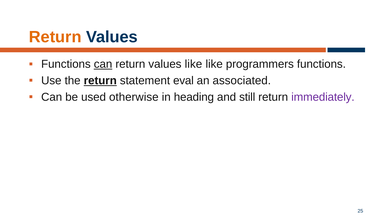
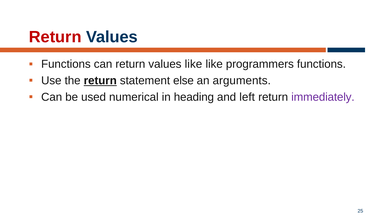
Return at (55, 37) colour: orange -> red
can at (103, 64) underline: present -> none
eval: eval -> else
associated: associated -> arguments
otherwise: otherwise -> numerical
still: still -> left
